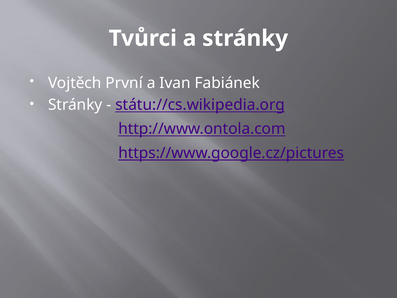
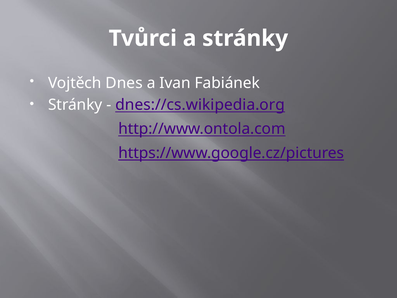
První: První -> Dnes
státu://cs.wikipedia.org: státu://cs.wikipedia.org -> dnes://cs.wikipedia.org
